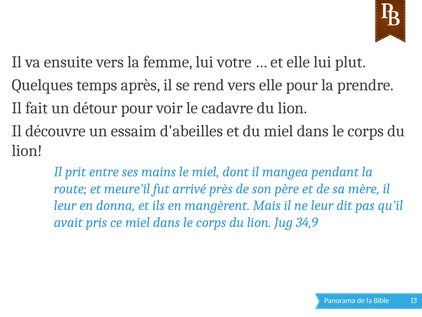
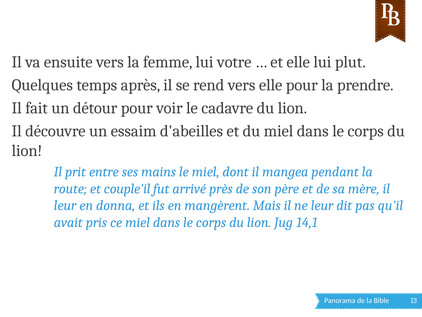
meure'il: meure'il -> couple'il
34,9: 34,9 -> 14,1
